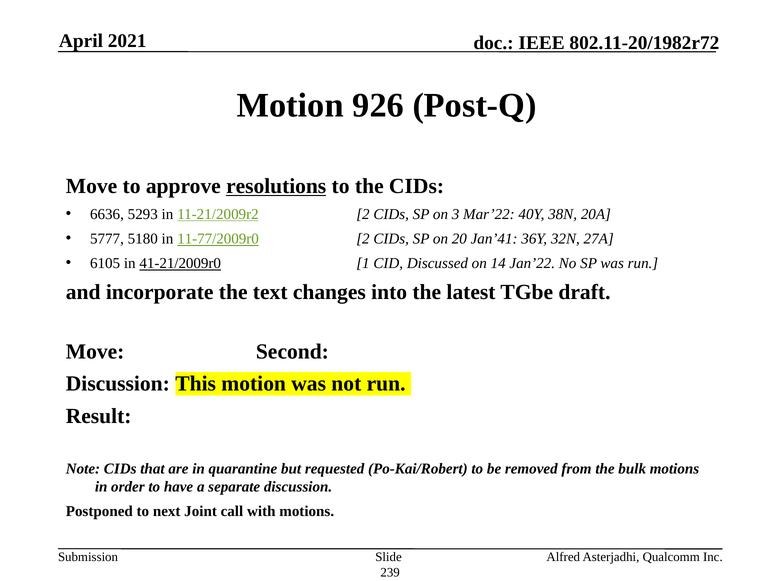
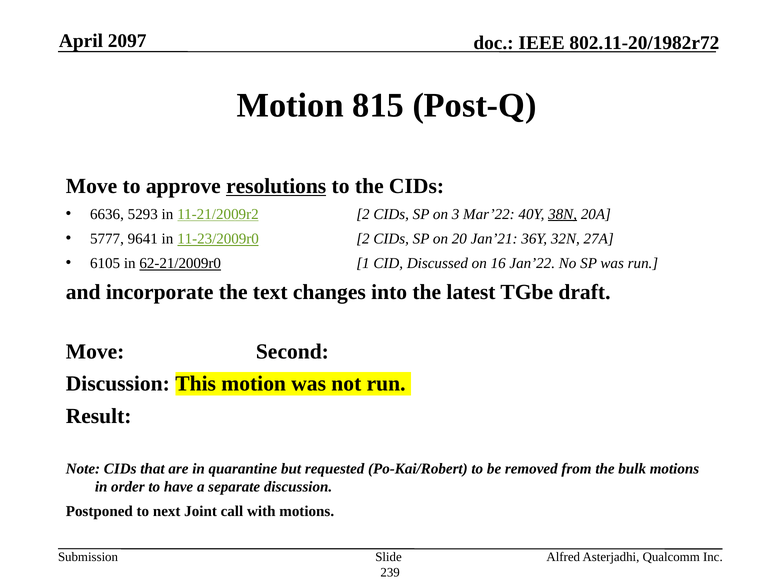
2021: 2021 -> 2097
926: 926 -> 815
38N underline: none -> present
5180: 5180 -> 9641
11-77/2009r0: 11-77/2009r0 -> 11-23/2009r0
Jan’41: Jan’41 -> Jan’21
41-21/2009r0: 41-21/2009r0 -> 62-21/2009r0
14: 14 -> 16
